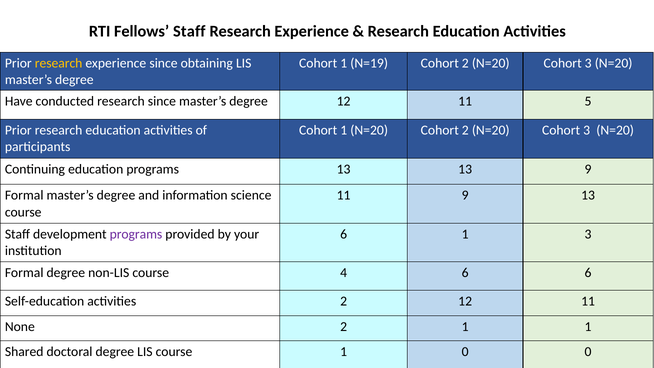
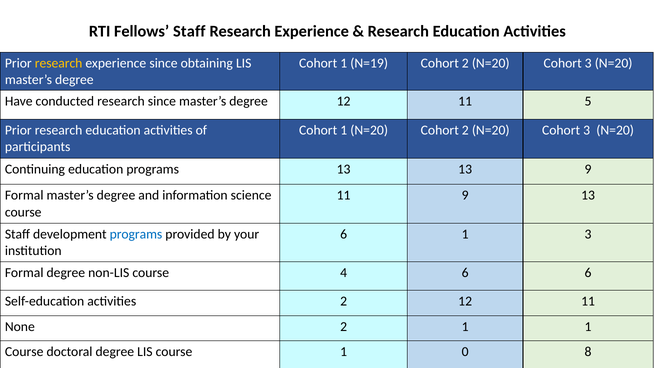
programs at (136, 234) colour: purple -> blue
Shared at (24, 352): Shared -> Course
0 0: 0 -> 8
